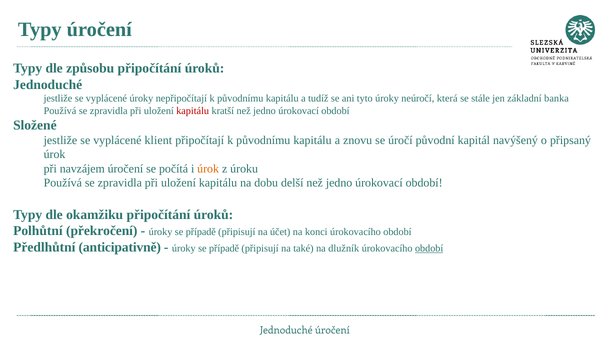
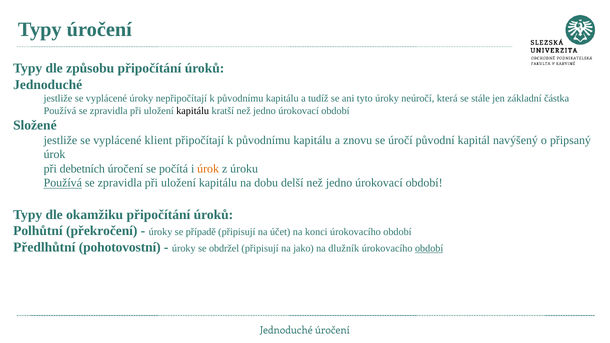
banka: banka -> částka
kapitálu at (193, 111) colour: red -> black
navzájem: navzájem -> debetních
Používá at (63, 183) underline: none -> present
anticipativně: anticipativně -> pohotovostní
případě at (224, 248): případě -> obdržel
také: také -> jako
